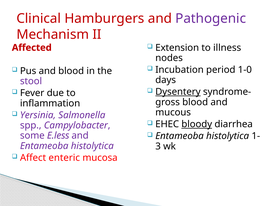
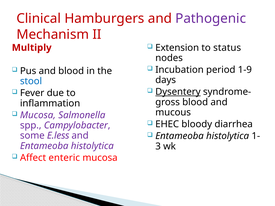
illness: illness -> status
Affected: Affected -> Multiply
1-0: 1-0 -> 1-9
stool colour: purple -> blue
Yersinia at (38, 115): Yersinia -> Mucosa
bloody underline: present -> none
